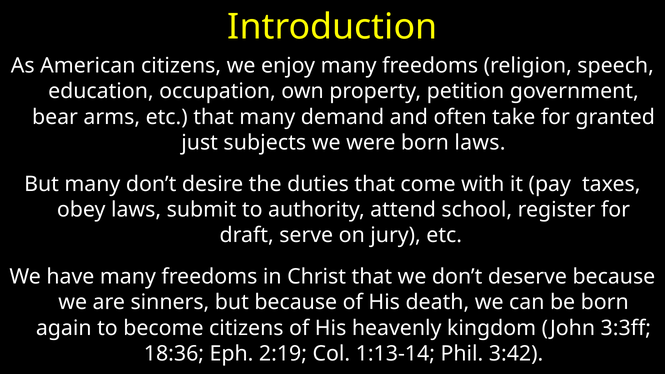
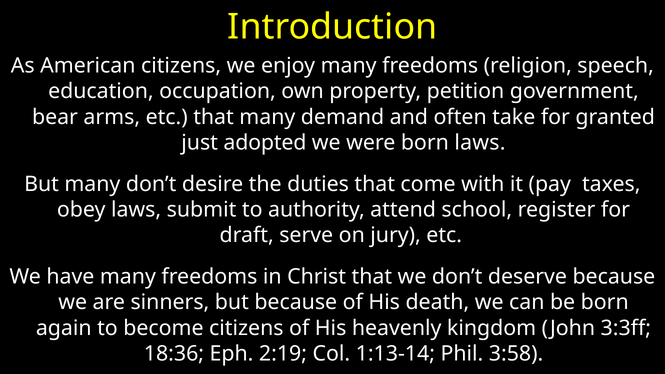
subjects: subjects -> adopted
3:42: 3:42 -> 3:58
